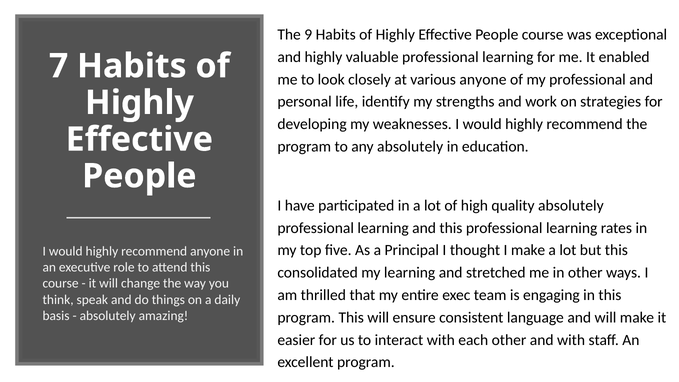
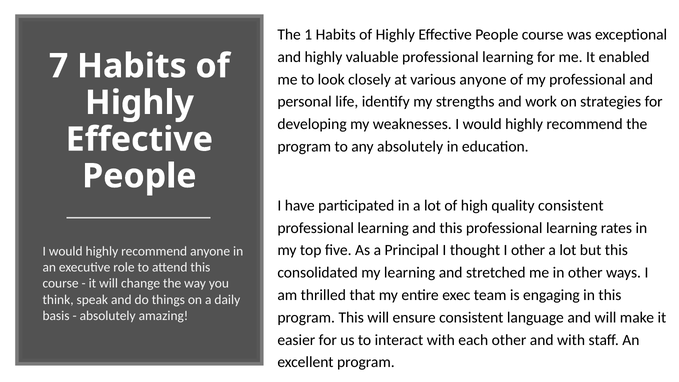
9: 9 -> 1
quality absolutely: absolutely -> consistent
I make: make -> other
